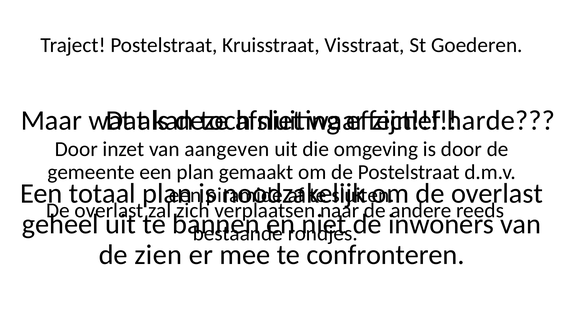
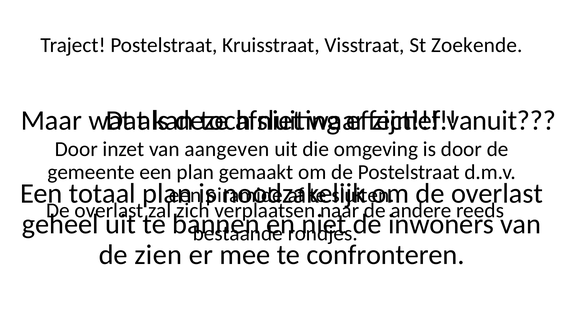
Goederen: Goederen -> Zoekende
harde: harde -> vanuit
